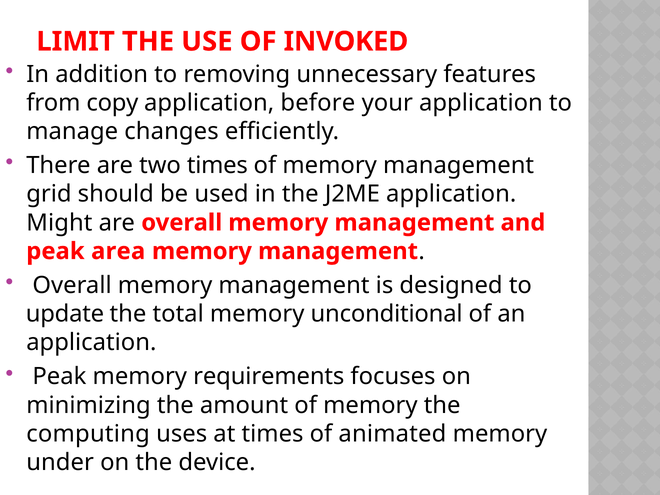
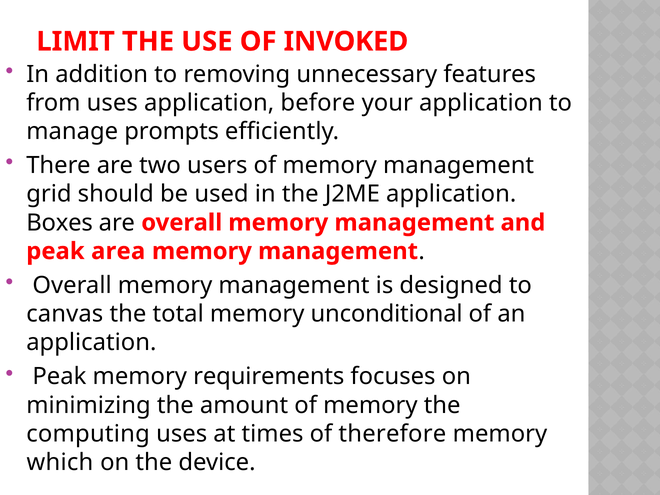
from copy: copy -> uses
changes: changes -> prompts
two times: times -> users
Might: Might -> Boxes
update: update -> canvas
animated: animated -> therefore
under: under -> which
